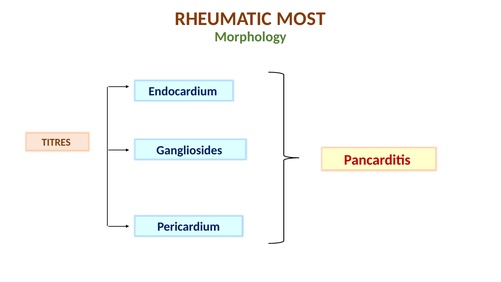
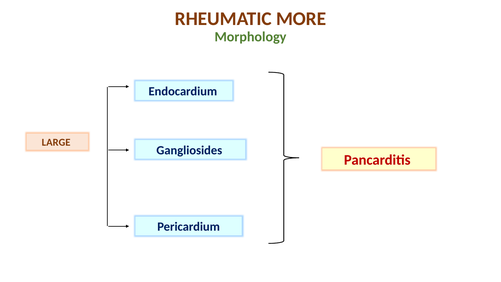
MOST: MOST -> MORE
TITRES: TITRES -> LARGE
